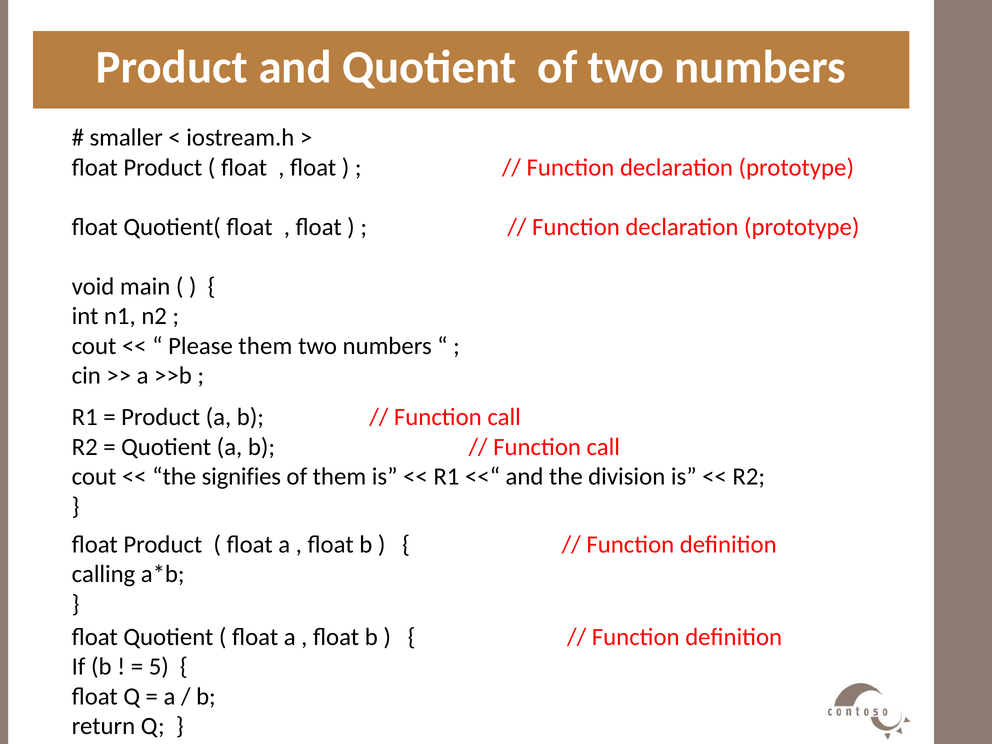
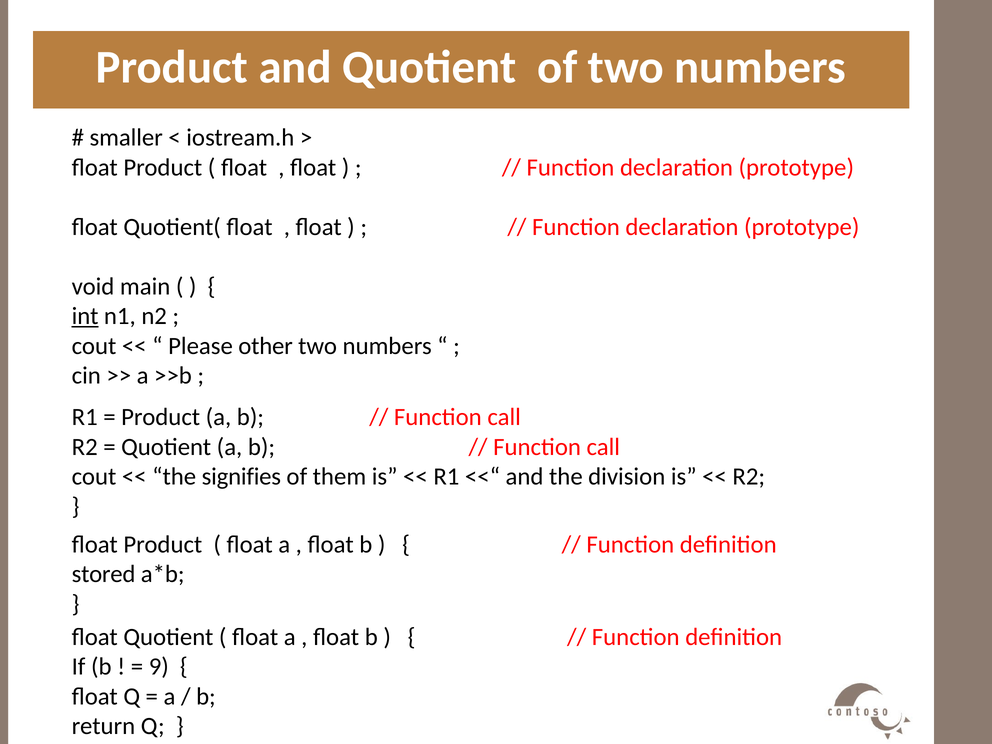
int underline: none -> present
Please them: them -> other
calling: calling -> stored
5: 5 -> 9
